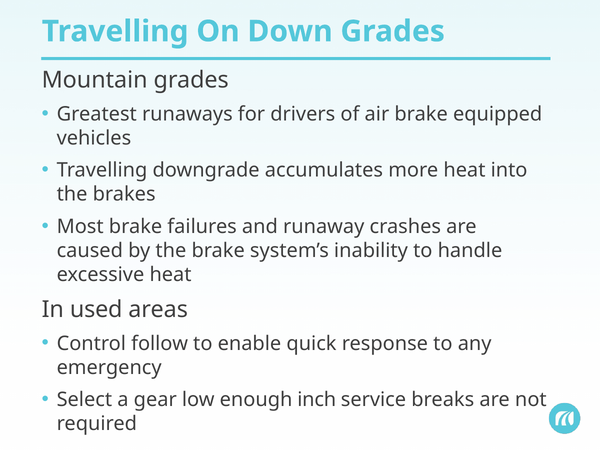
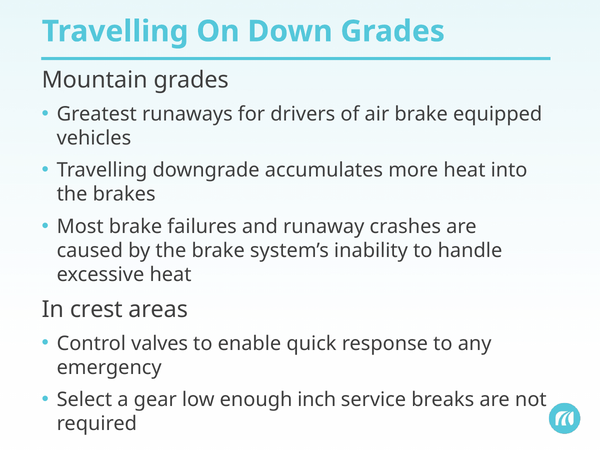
used: used -> crest
follow: follow -> valves
